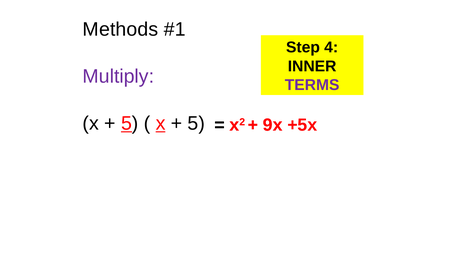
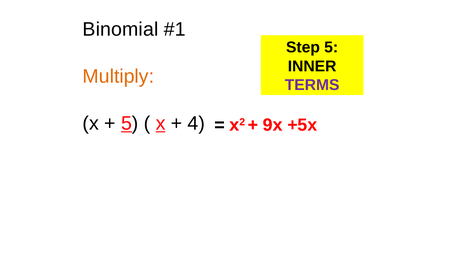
Methods: Methods -> Binomial
Step 4: 4 -> 5
Multiply colour: purple -> orange
5 at (196, 123): 5 -> 4
